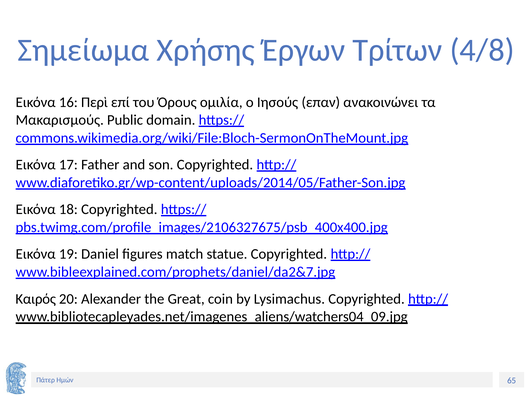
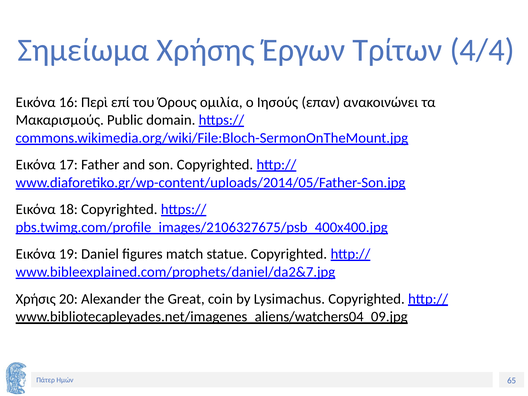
4/8: 4/8 -> 4/4
Καιρός: Καιρός -> Χρήσις
